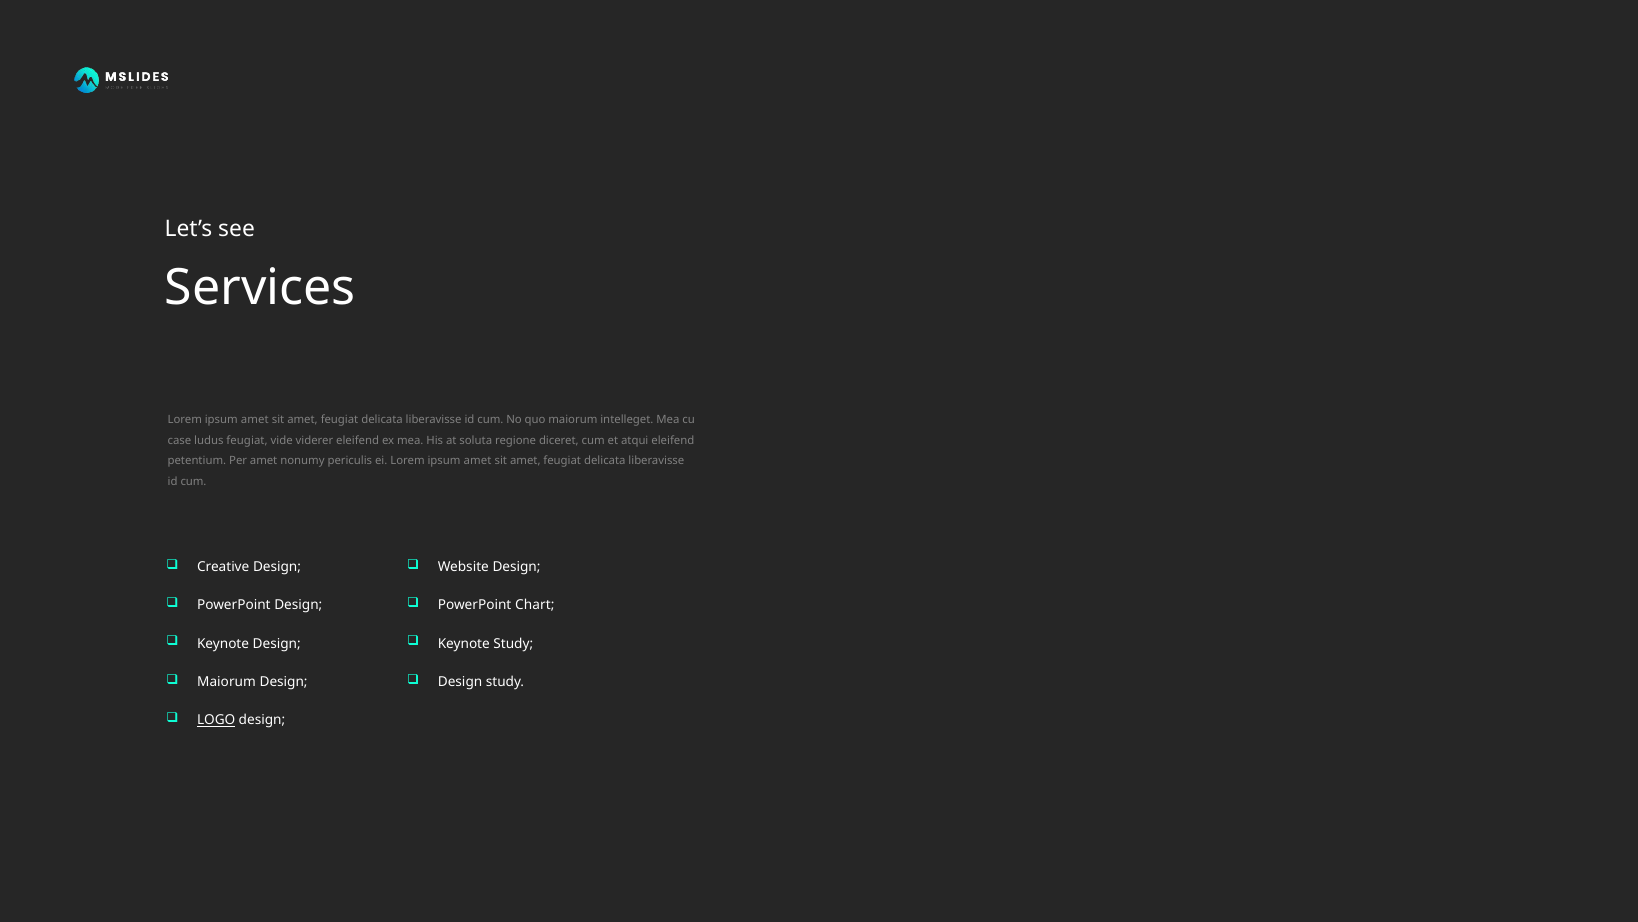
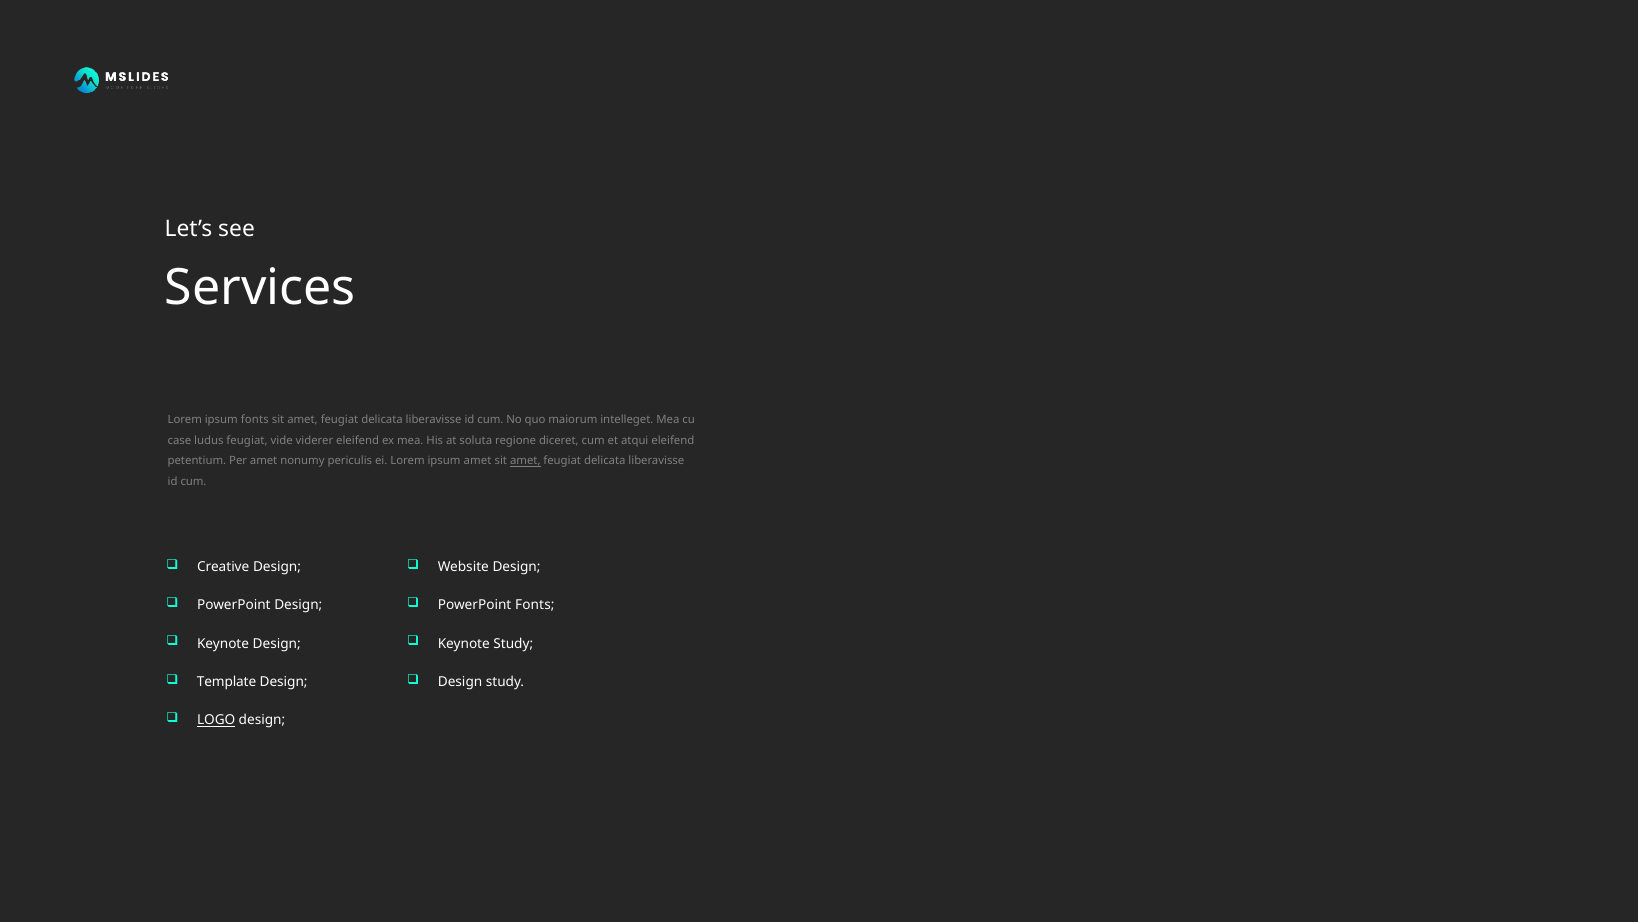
amet at (255, 420): amet -> fonts
amet at (525, 461) underline: none -> present
PowerPoint Chart: Chart -> Fonts
Maiorum at (227, 681): Maiorum -> Template
